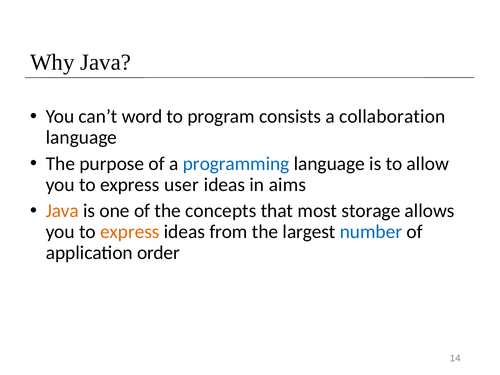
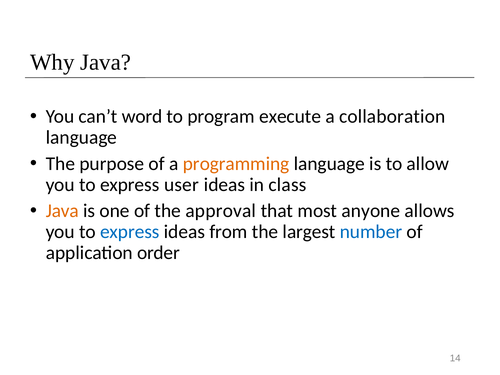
consists: consists -> execute
programming colour: blue -> orange
aims: aims -> class
concepts: concepts -> approval
storage: storage -> anyone
express at (130, 232) colour: orange -> blue
